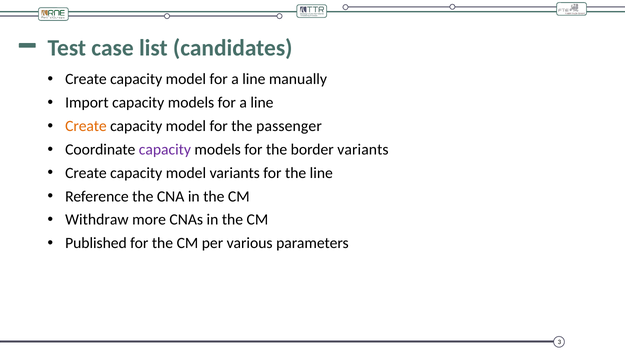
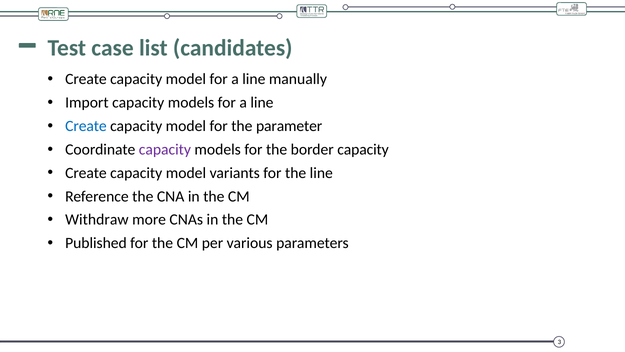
Create at (86, 126) colour: orange -> blue
passenger: passenger -> parameter
border variants: variants -> capacity
